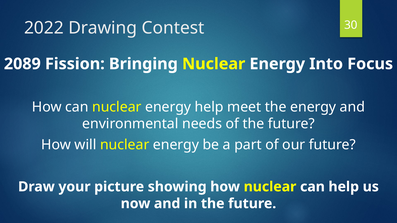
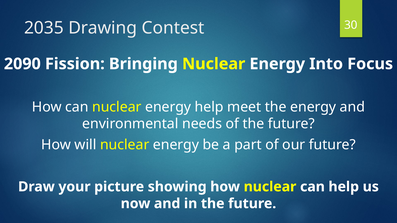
2022: 2022 -> 2035
2089: 2089 -> 2090
